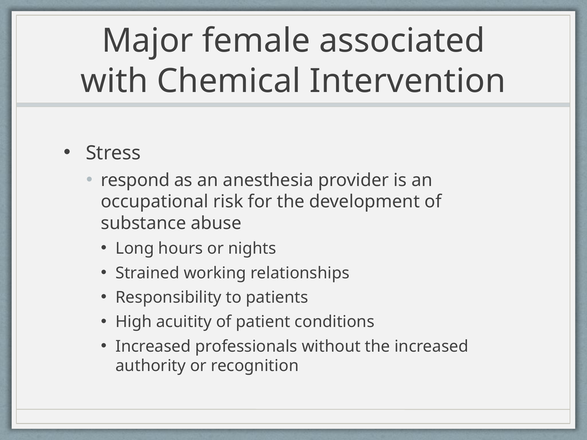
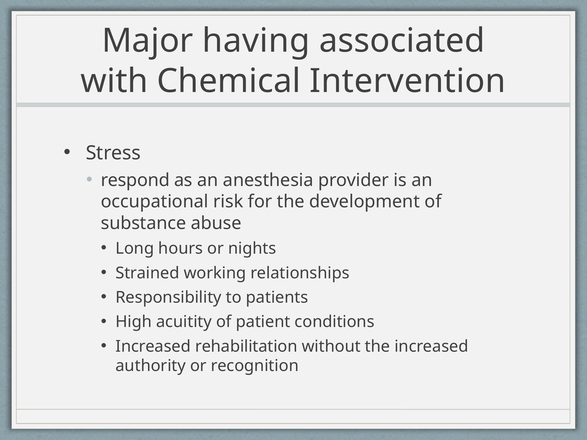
female: female -> having
professionals: professionals -> rehabilitation
